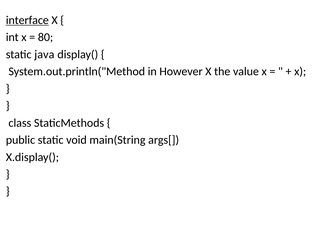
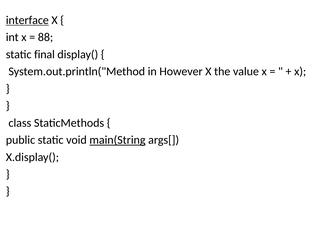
80: 80 -> 88
java: java -> final
main(String underline: none -> present
